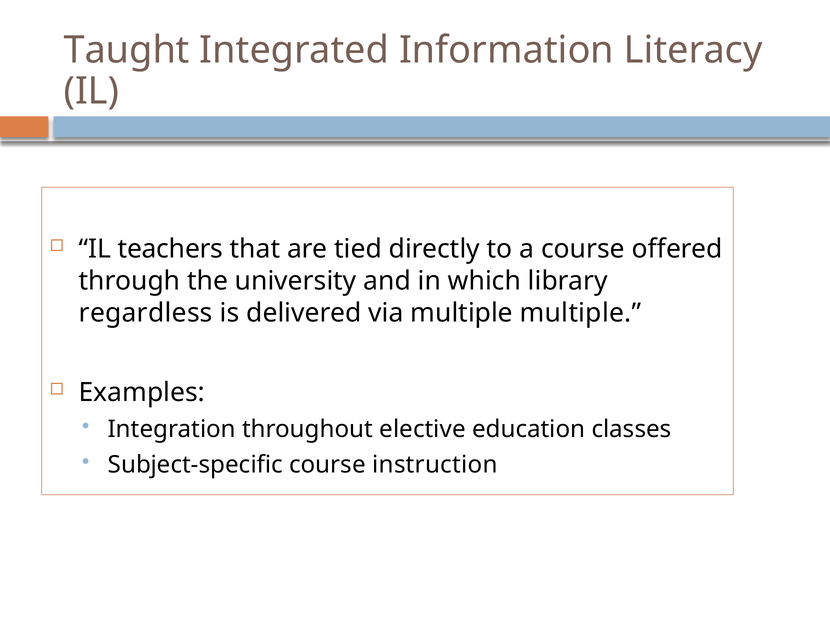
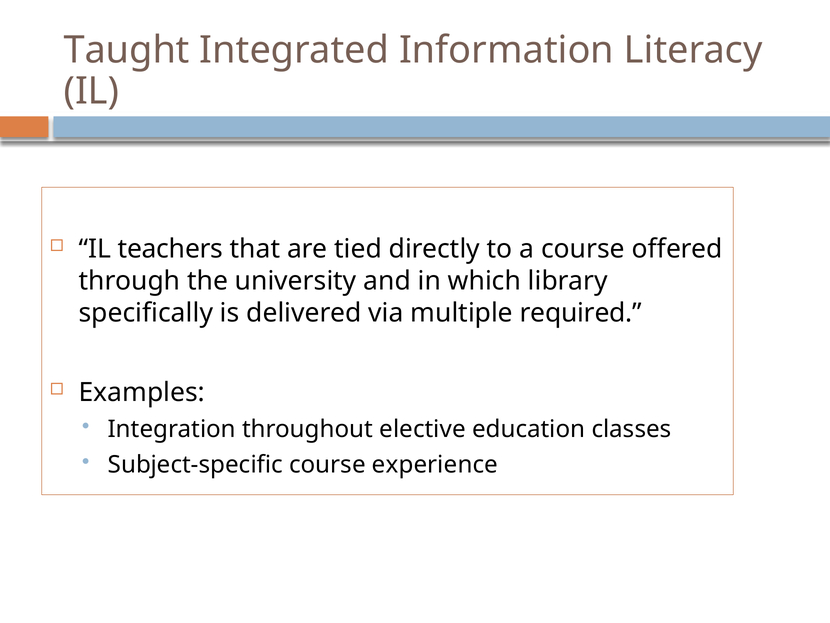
regardless: regardless -> specifically
multiple multiple: multiple -> required
instruction: instruction -> experience
